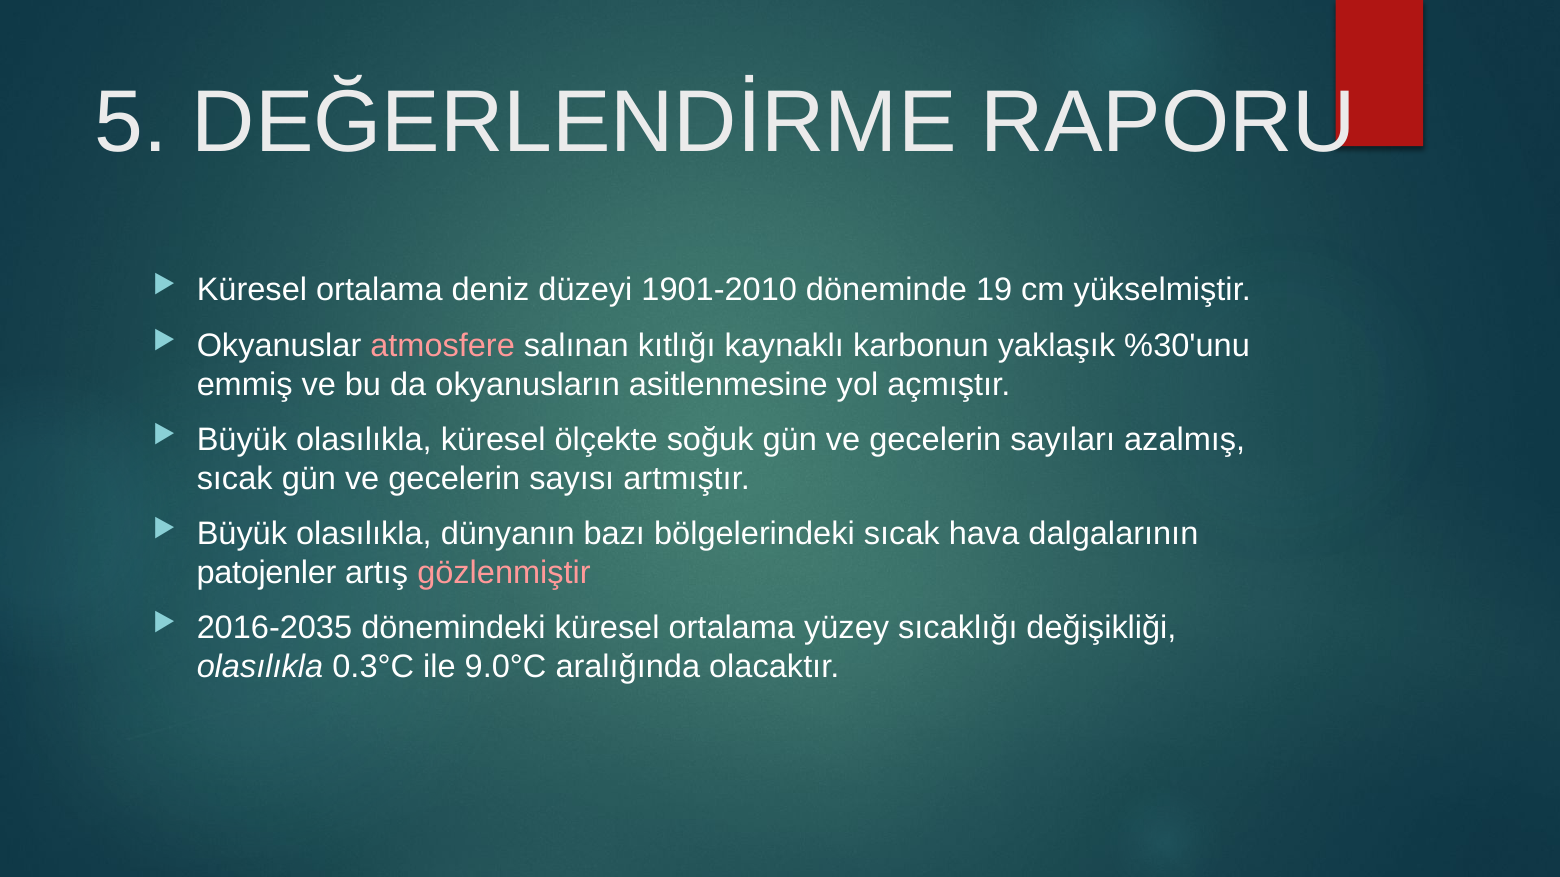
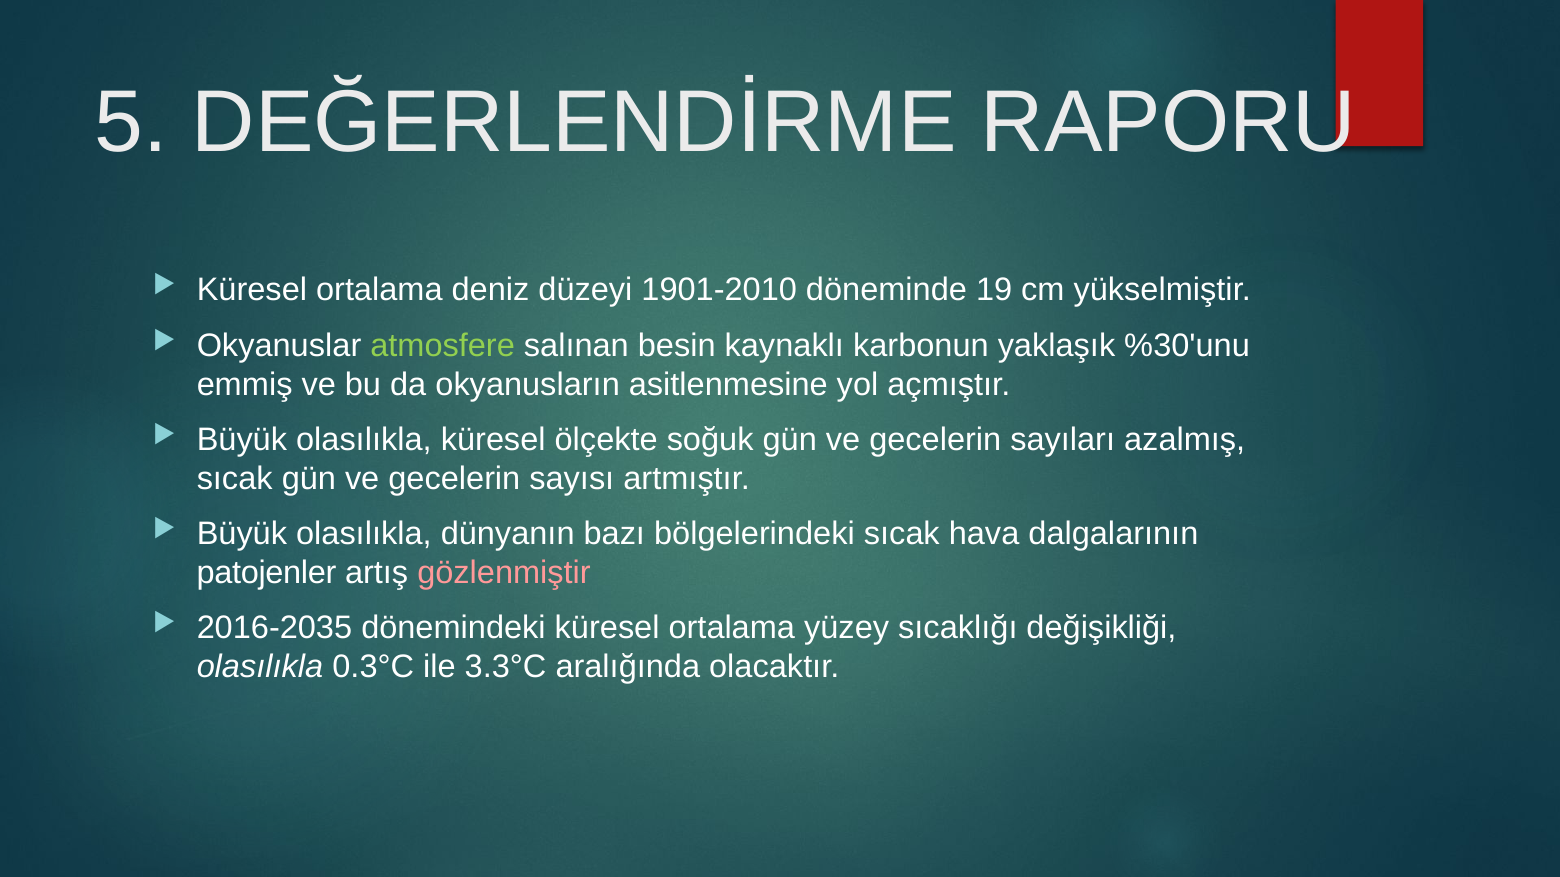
atmosfere colour: pink -> light green
kıtlığı: kıtlığı -> besin
9.0°C: 9.0°C -> 3.3°C
